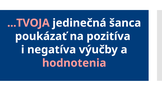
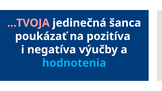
hodnotenia colour: pink -> light blue
